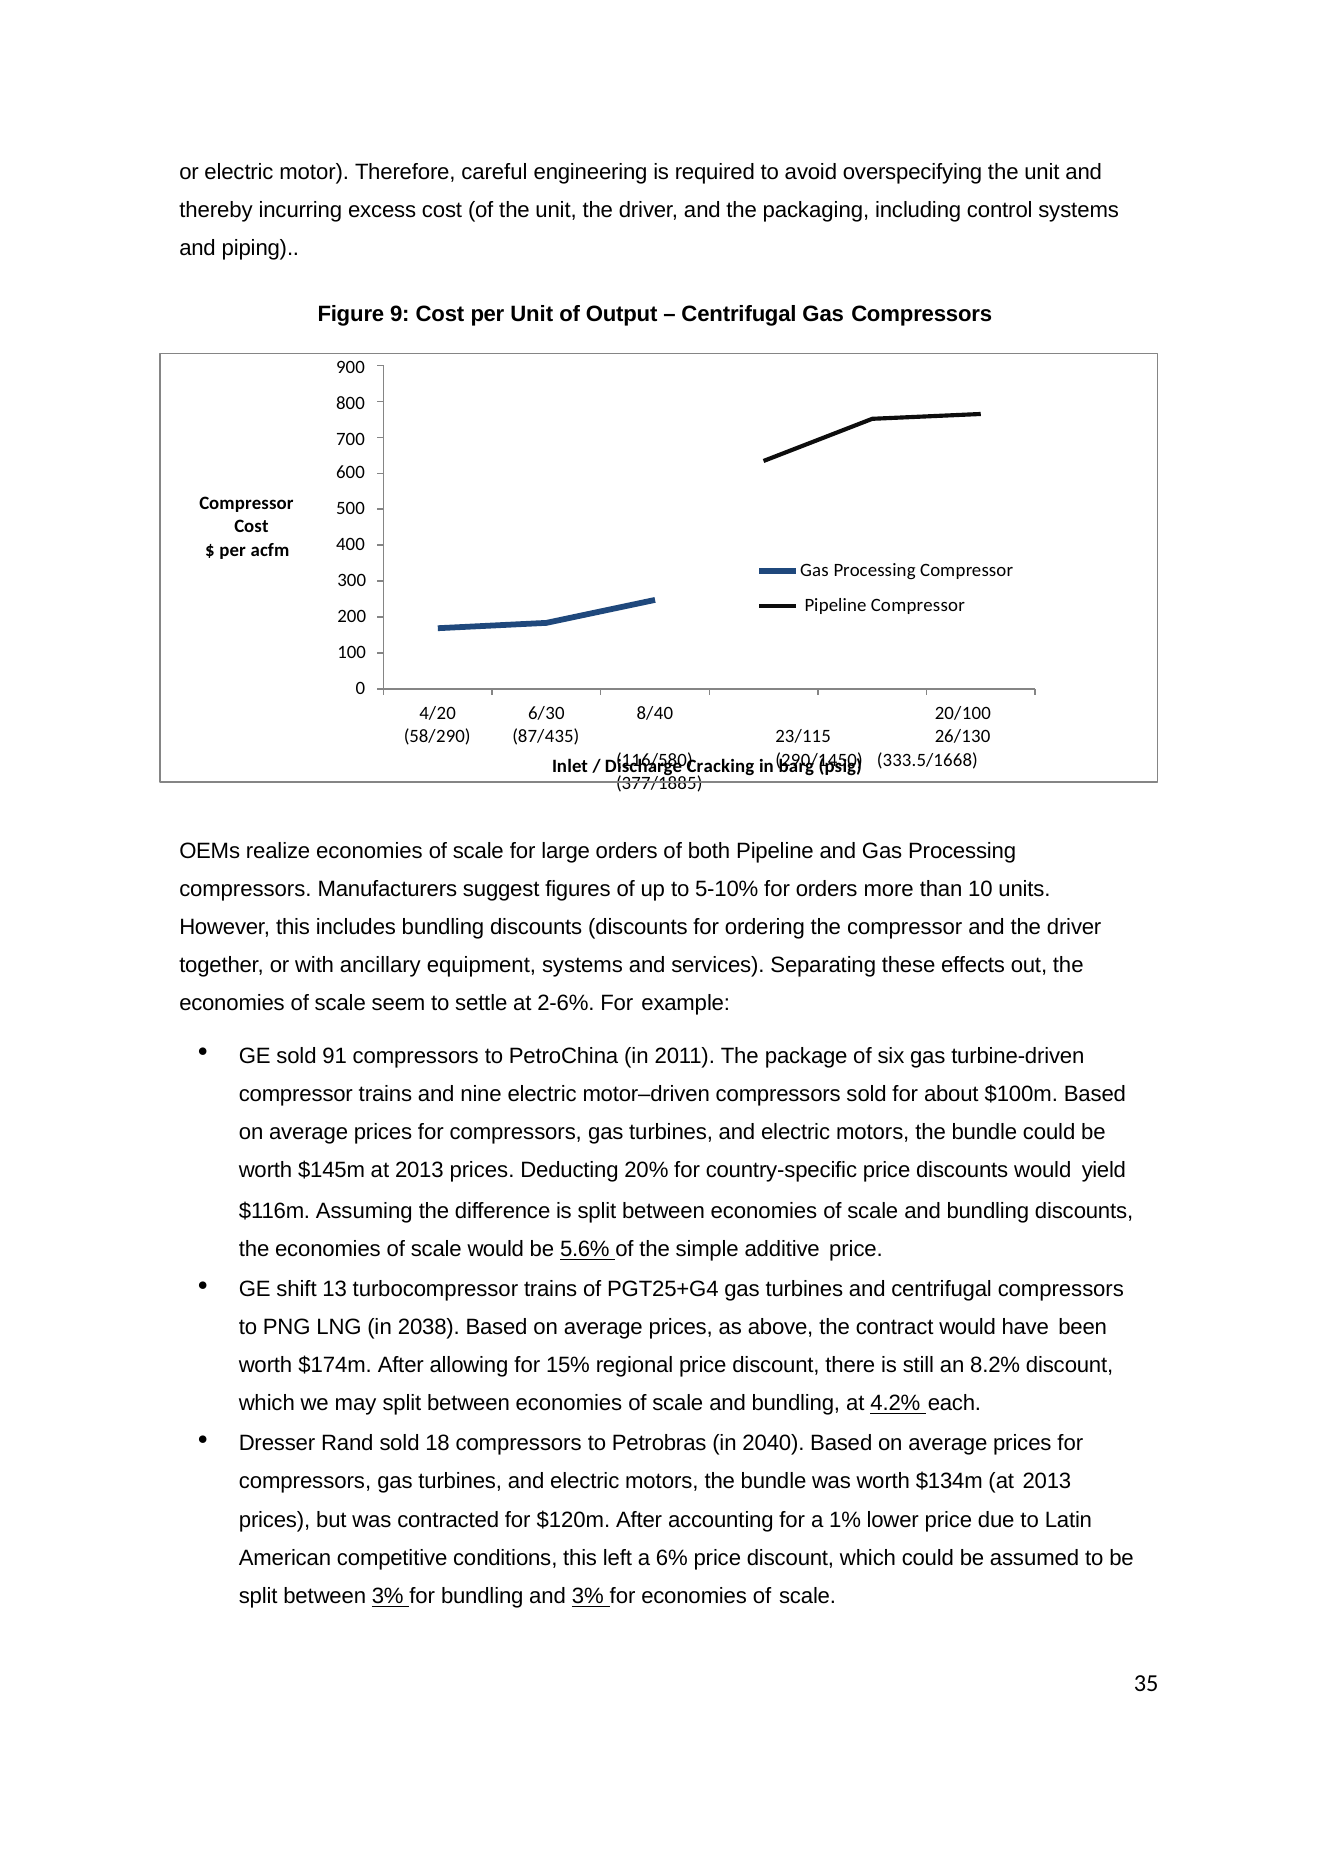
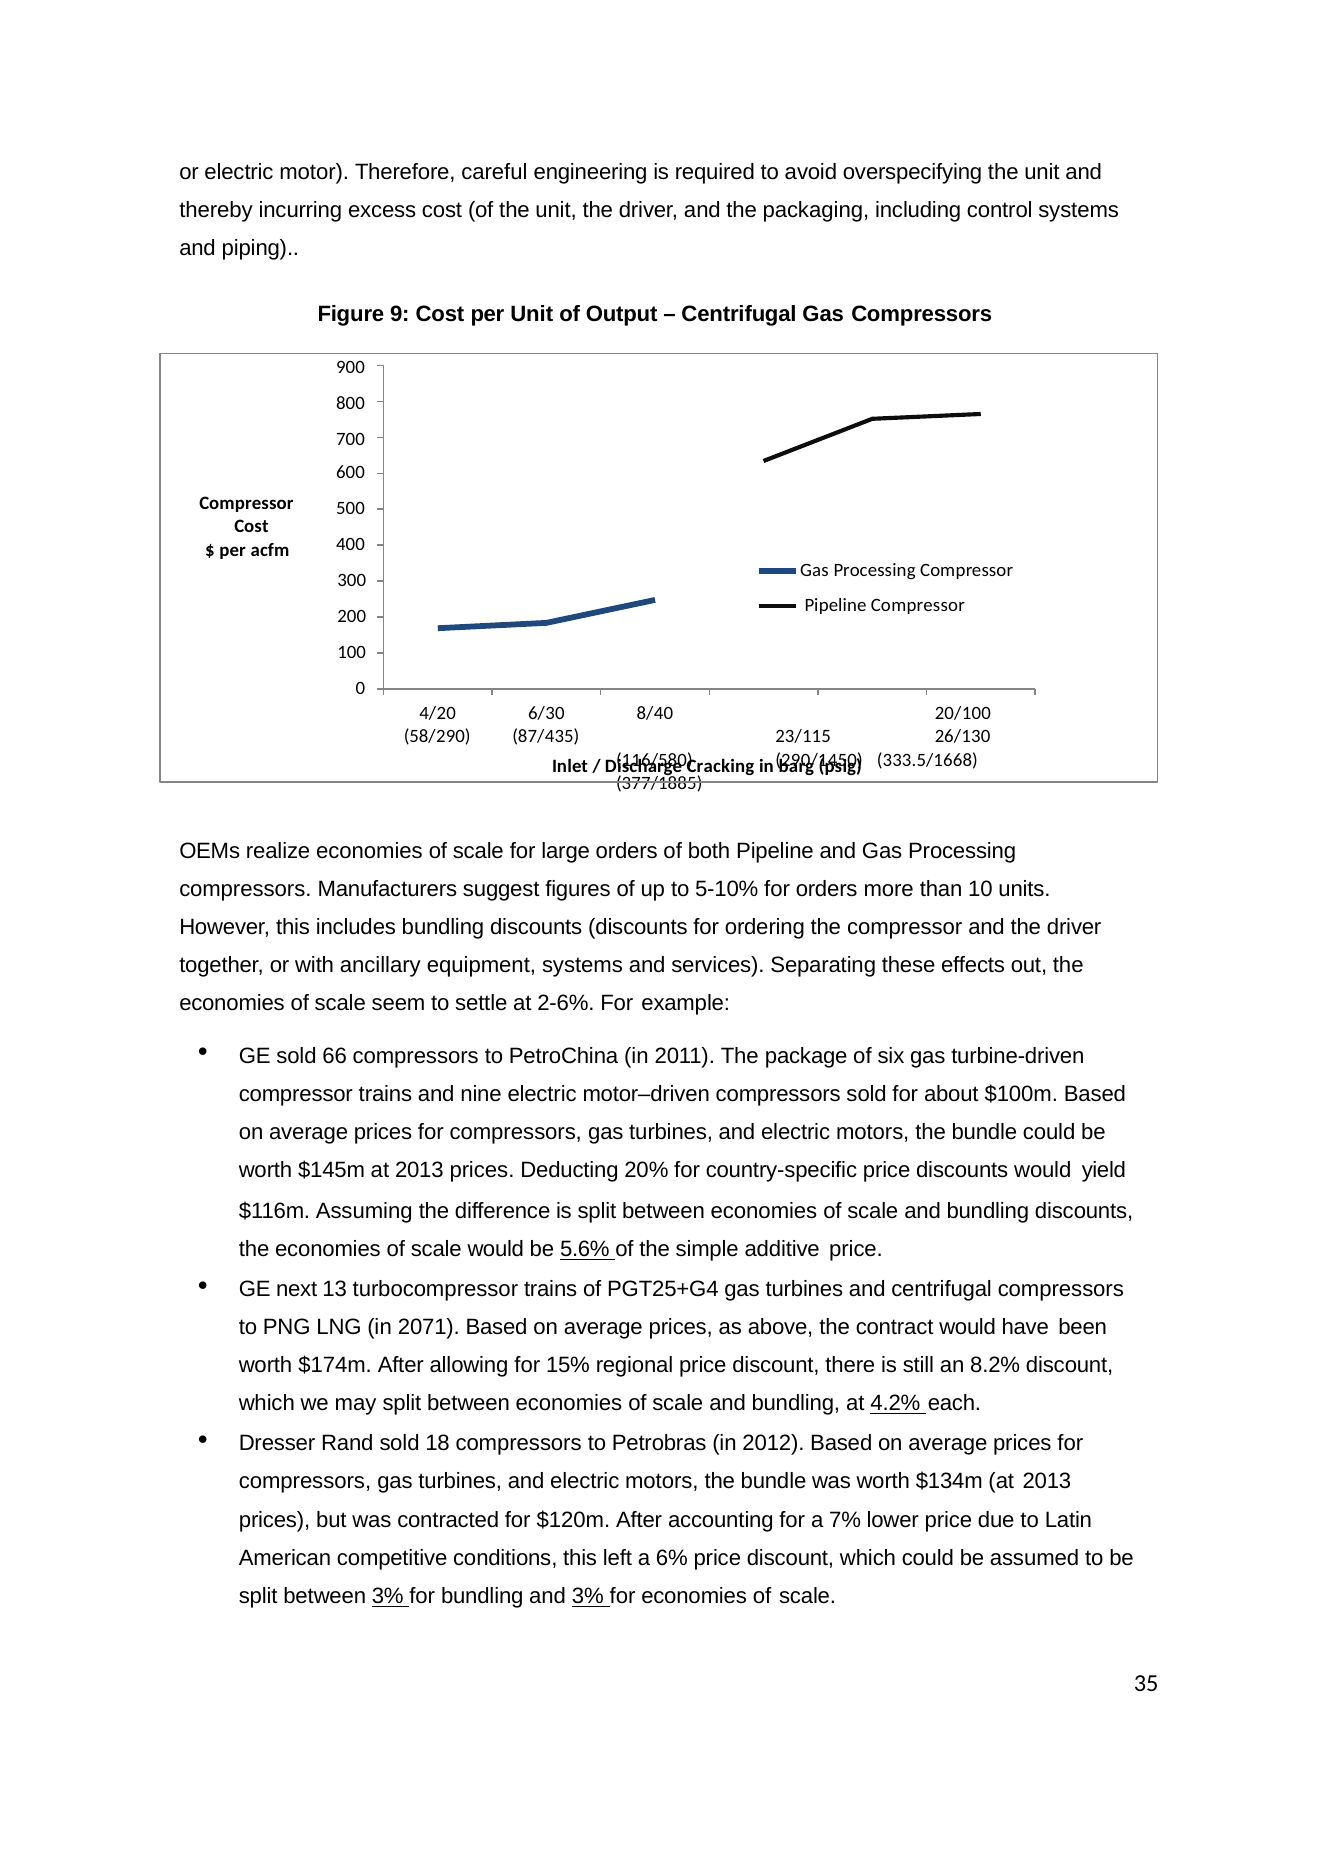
91: 91 -> 66
shift: shift -> next
2038: 2038 -> 2071
2040: 2040 -> 2012
1%: 1% -> 7%
